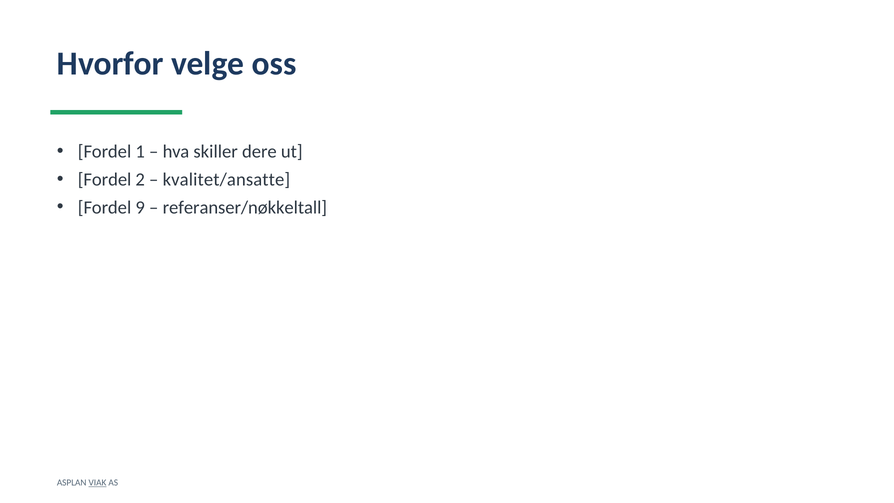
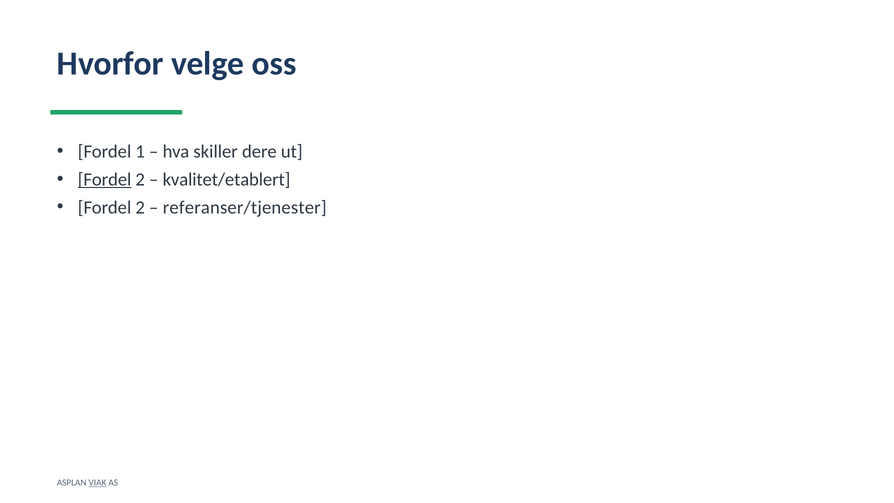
Fordel at (105, 179) underline: none -> present
kvalitet/ansatte: kvalitet/ansatte -> kvalitet/etablert
9 at (140, 207): 9 -> 2
referanser/nøkkeltall: referanser/nøkkeltall -> referanser/tjenester
